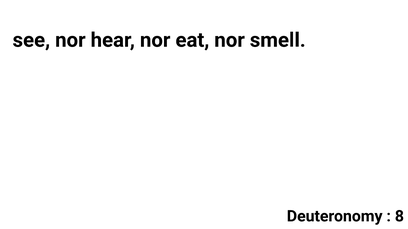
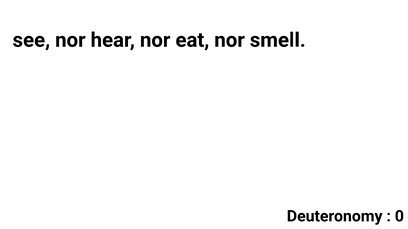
8: 8 -> 0
